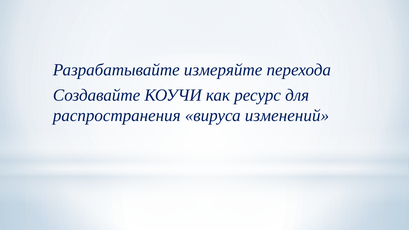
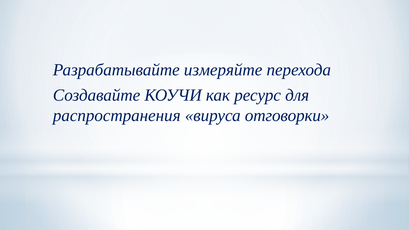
изменений: изменений -> отговорки
